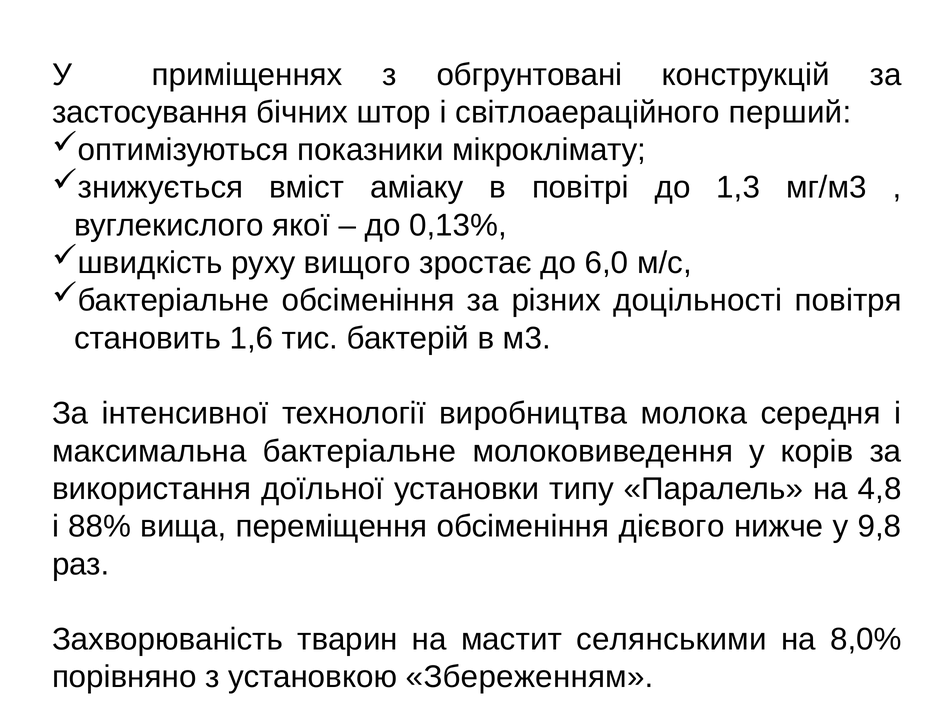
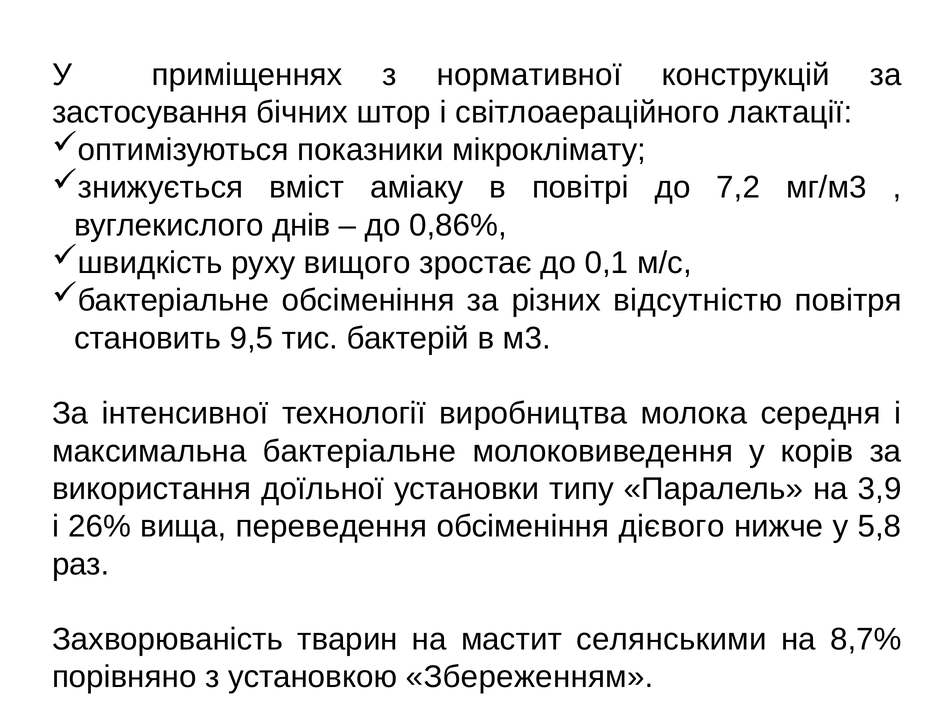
обгрунтовані: обгрунтовані -> нормативної
перший: перший -> лактації
1,3: 1,3 -> 7,2
якої: якої -> днів
0,13%: 0,13% -> 0,86%
6,0: 6,0 -> 0,1
доцільності: доцільності -> відсутністю
1,6: 1,6 -> 9,5
4,8: 4,8 -> 3,9
88%: 88% -> 26%
переміщення: переміщення -> переведення
9,8: 9,8 -> 5,8
8,0%: 8,0% -> 8,7%
